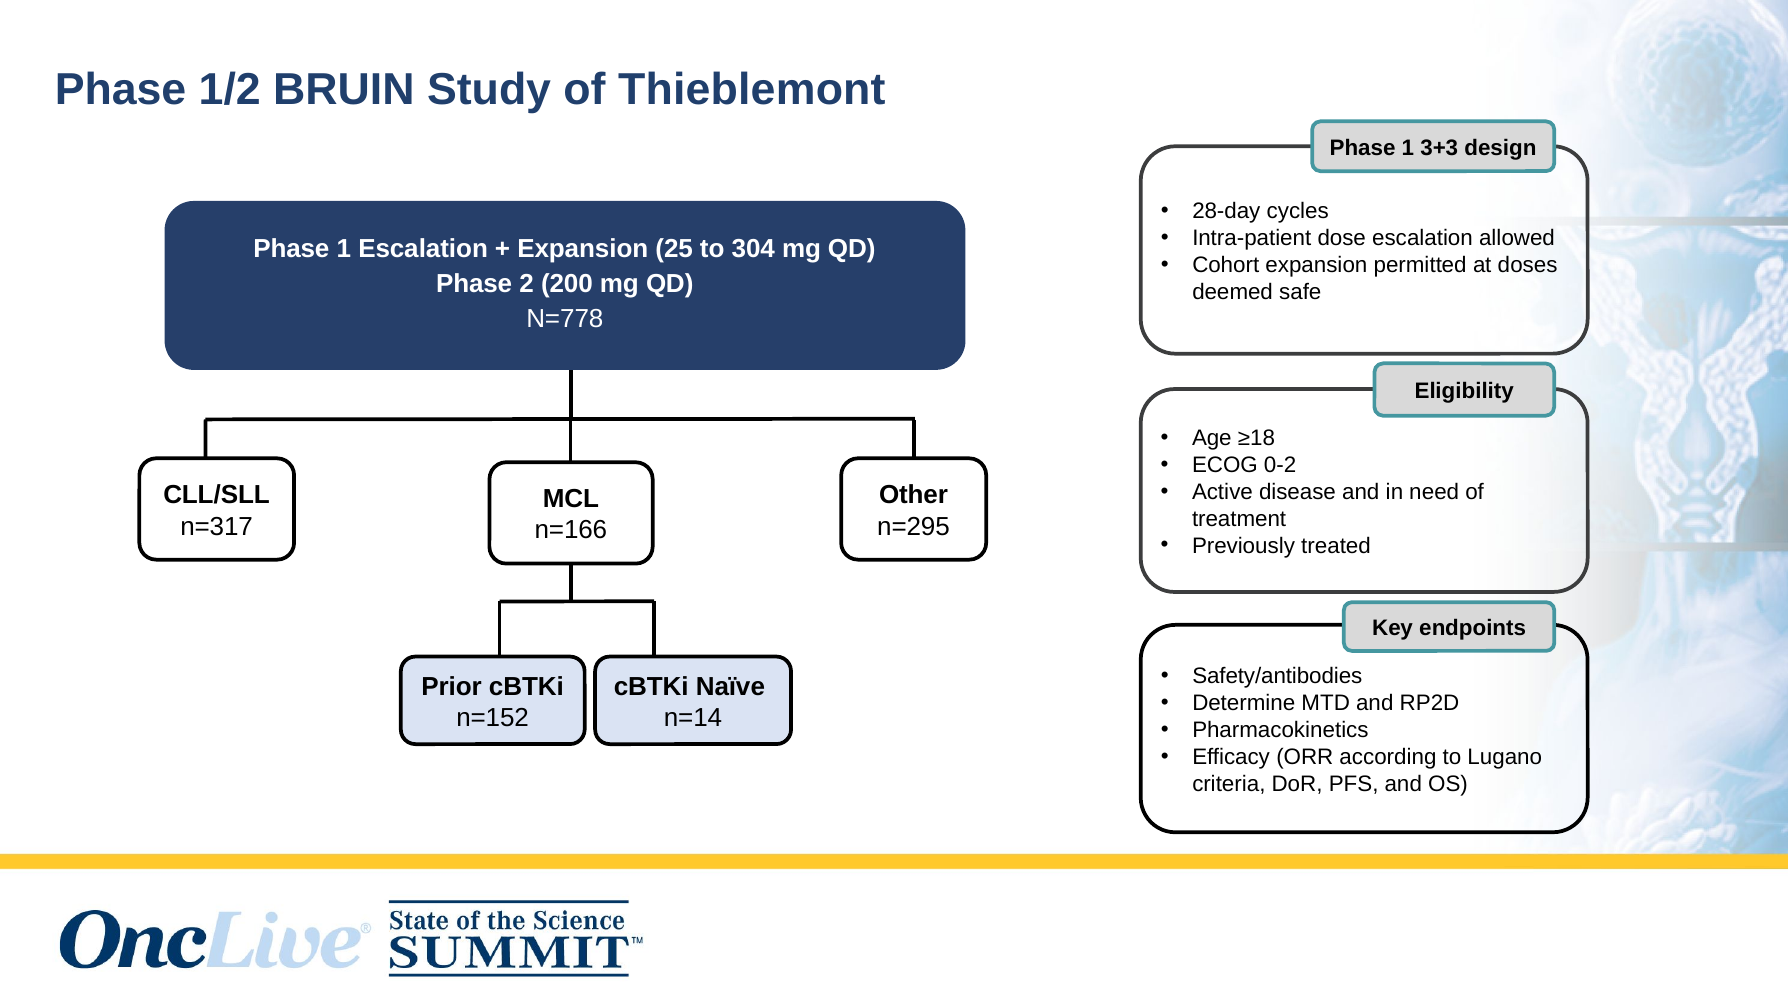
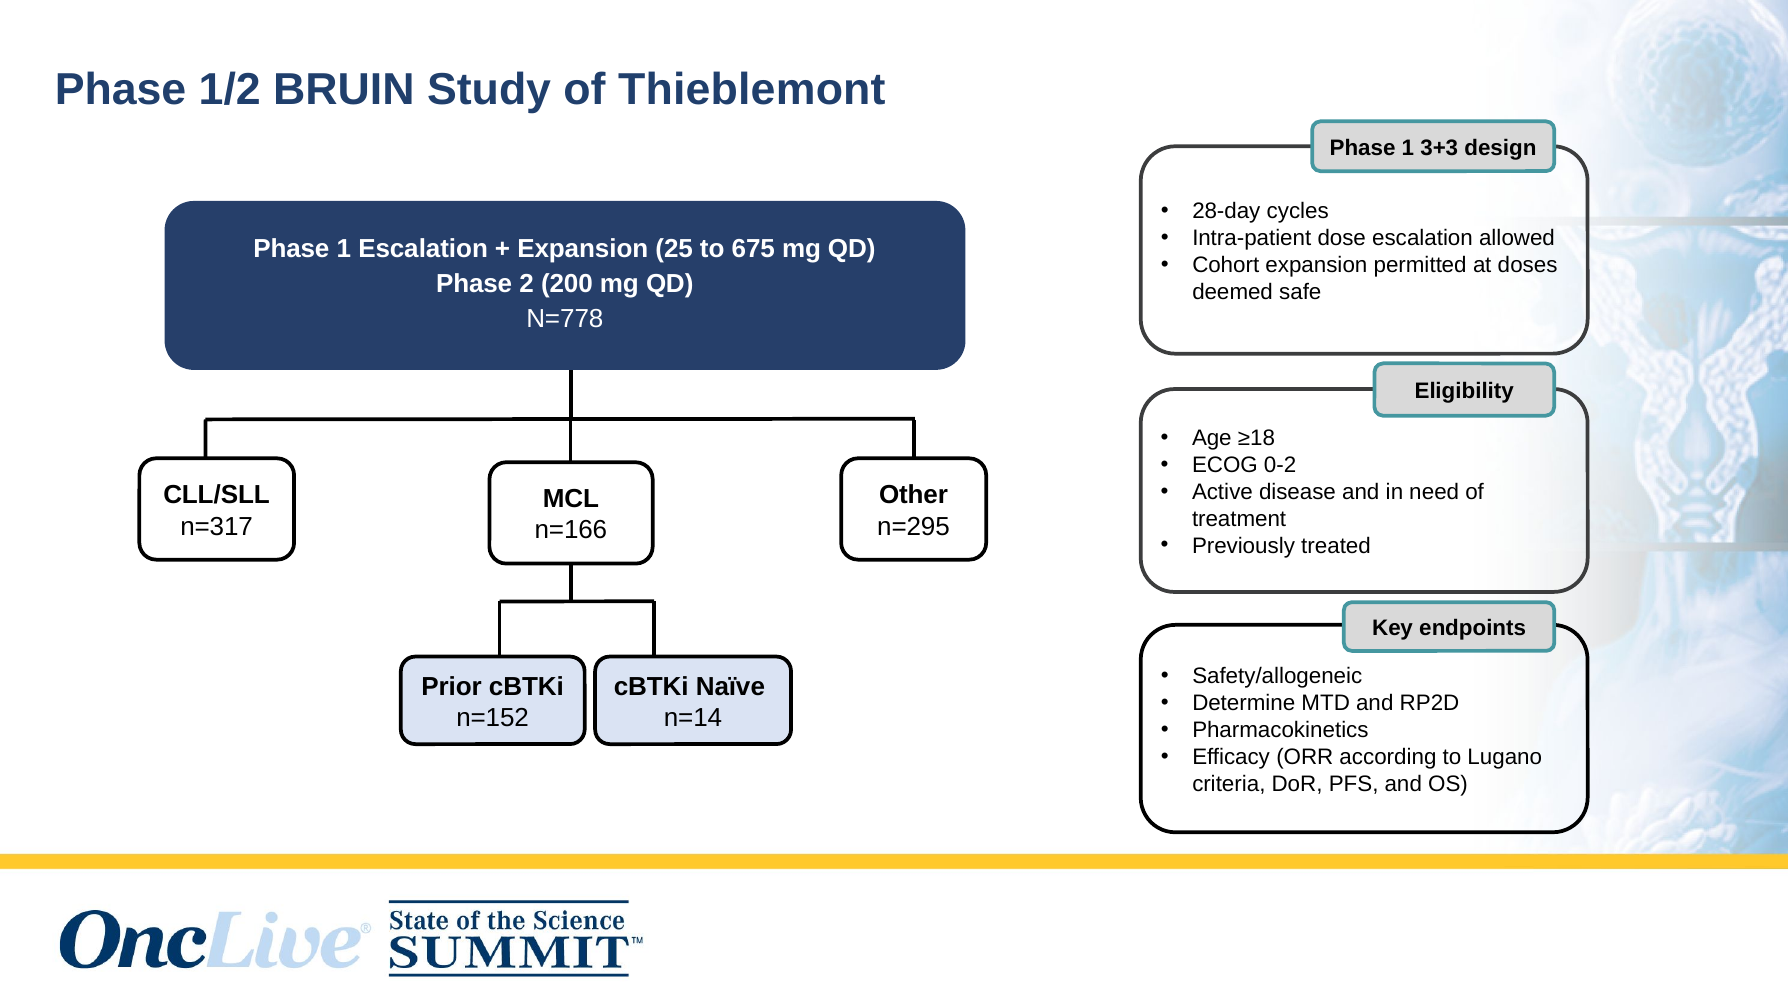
304: 304 -> 675
Safety/antibodies: Safety/antibodies -> Safety/allogeneic
